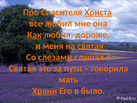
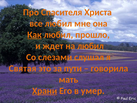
Христа underline: present -> none
дороже: дороже -> прошло
меня: меня -> ждет
на святая: святая -> любил
слезами underline: present -> none
было: было -> умер
